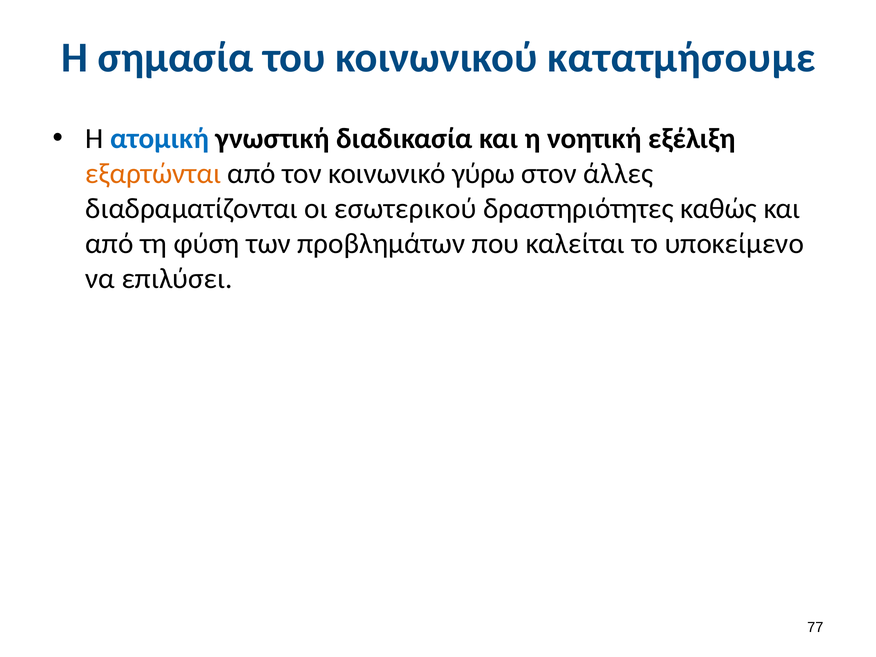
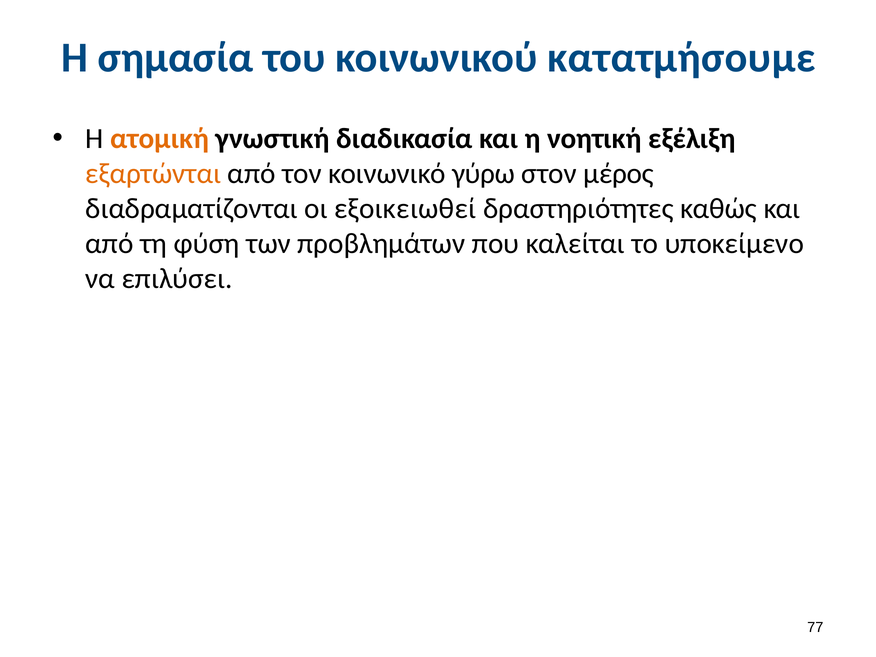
ατομική colour: blue -> orange
άλλες: άλλες -> μέρος
εσωτερικού: εσωτερικού -> εξοικειωθεί
